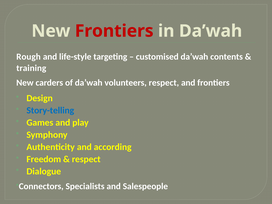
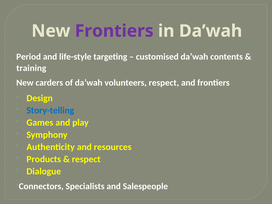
Frontiers at (114, 31) colour: red -> purple
Rough: Rough -> Period
according: according -> resources
Freedom: Freedom -> Products
